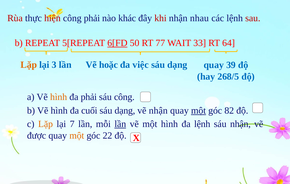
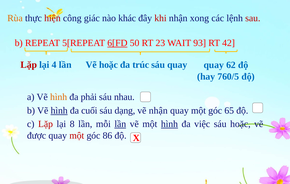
Rùa colour: red -> orange
công phải: phải -> giác
nhau: nhau -> xong
77: 77 -> 23
33: 33 -> 93
64: 64 -> 42
Lặp at (29, 65) colour: orange -> red
3: 3 -> 4
việc: việc -> trúc
dạng at (177, 65): dạng -> quay
39: 39 -> 62
268/5: 268/5 -> 760/5
sáu công: công -> nhau
hình at (59, 111) underline: none -> present
một at (198, 111) underline: present -> none
82: 82 -> 65
Lặp at (46, 124) colour: orange -> red
7: 7 -> 8
hình at (169, 124) underline: none -> present
đa lệnh: lệnh -> việc
sáu nhận: nhận -> hoặc
một at (77, 136) colour: orange -> red
22: 22 -> 86
